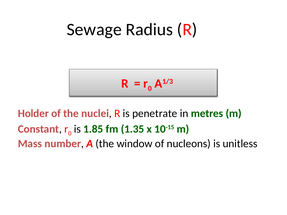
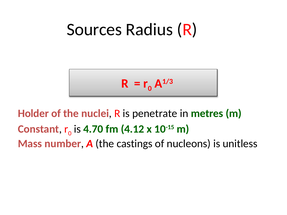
Sewage: Sewage -> Sources
1.85: 1.85 -> 4.70
1.35: 1.35 -> 4.12
window: window -> castings
